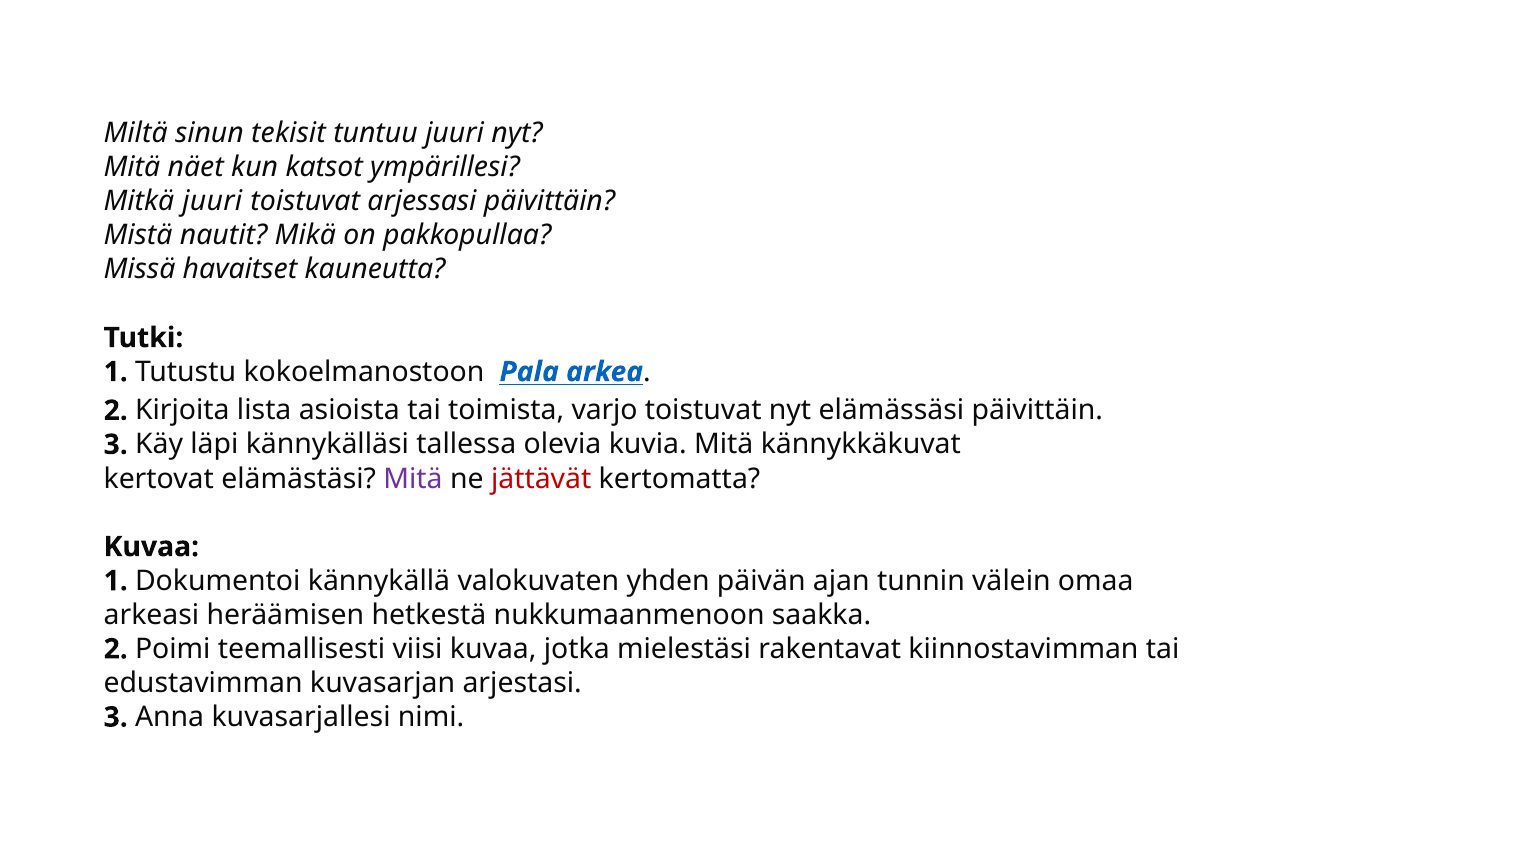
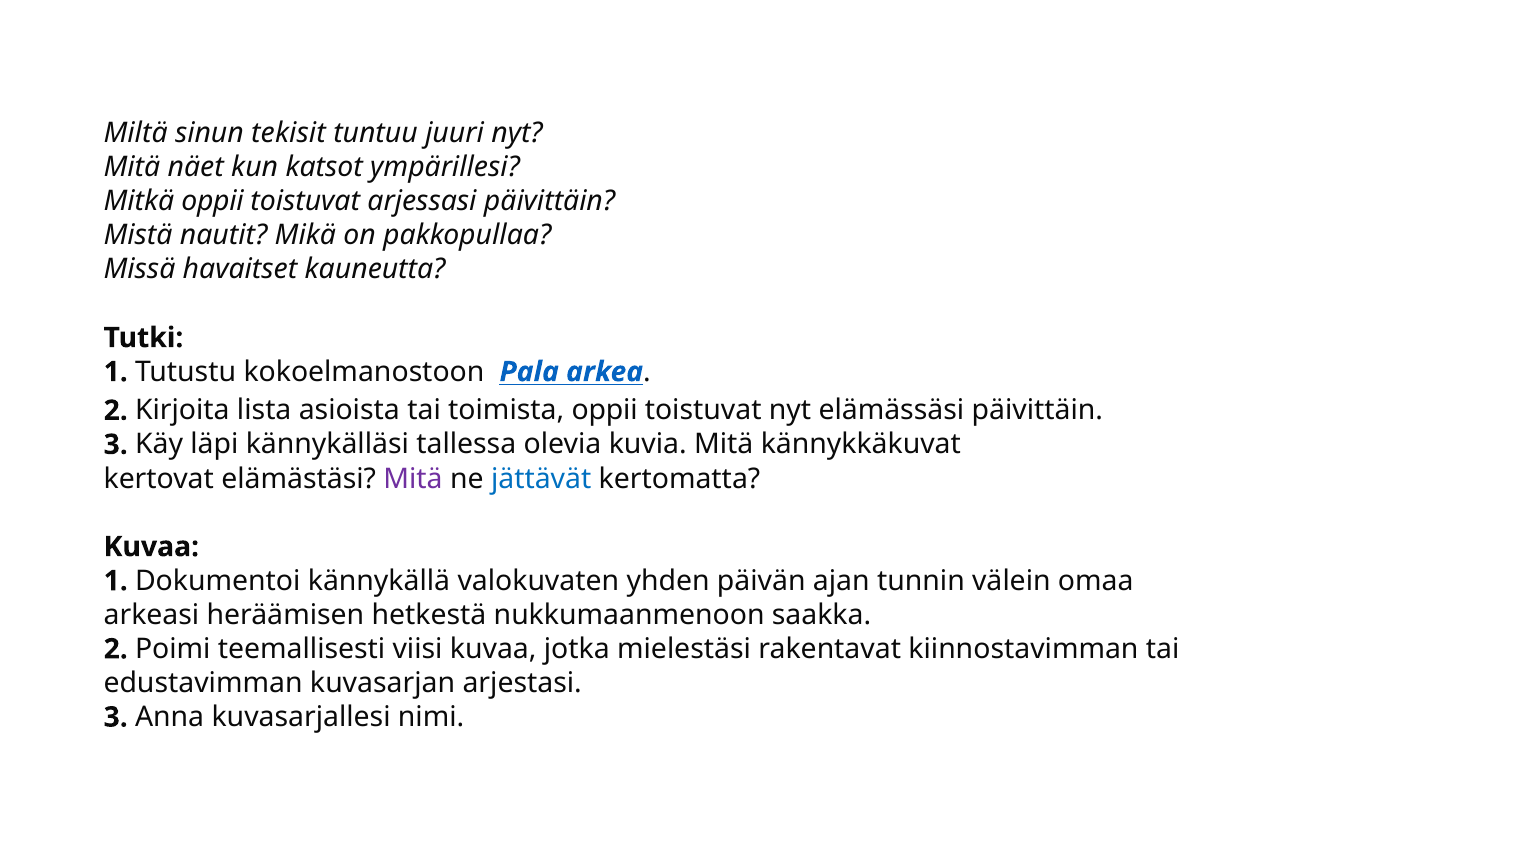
Mitkä juuri: juuri -> oppii
toimista varjo: varjo -> oppii
jättävät colour: red -> blue
